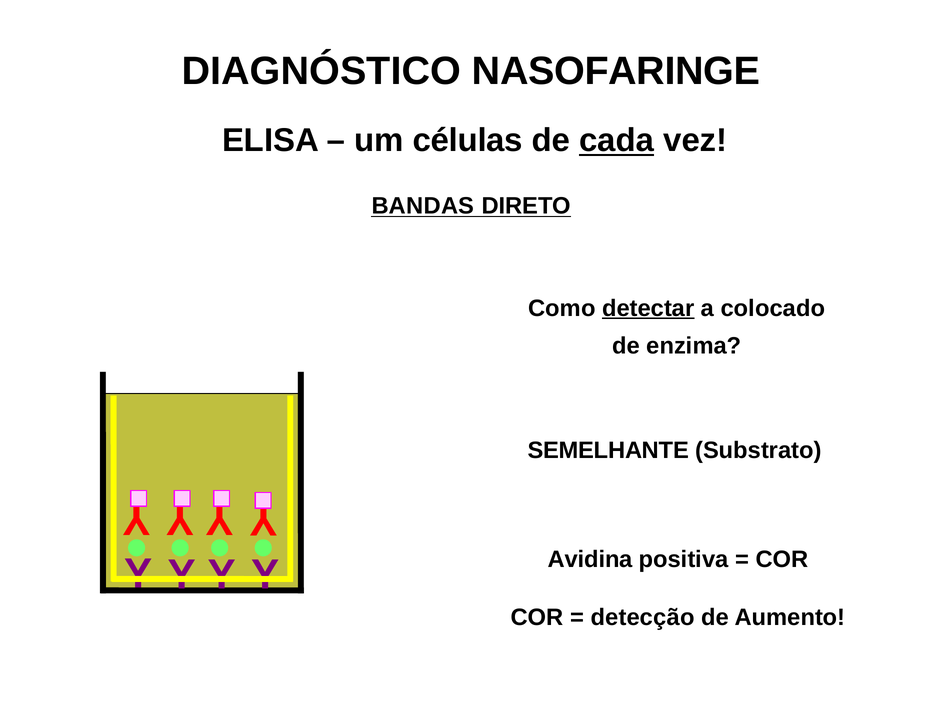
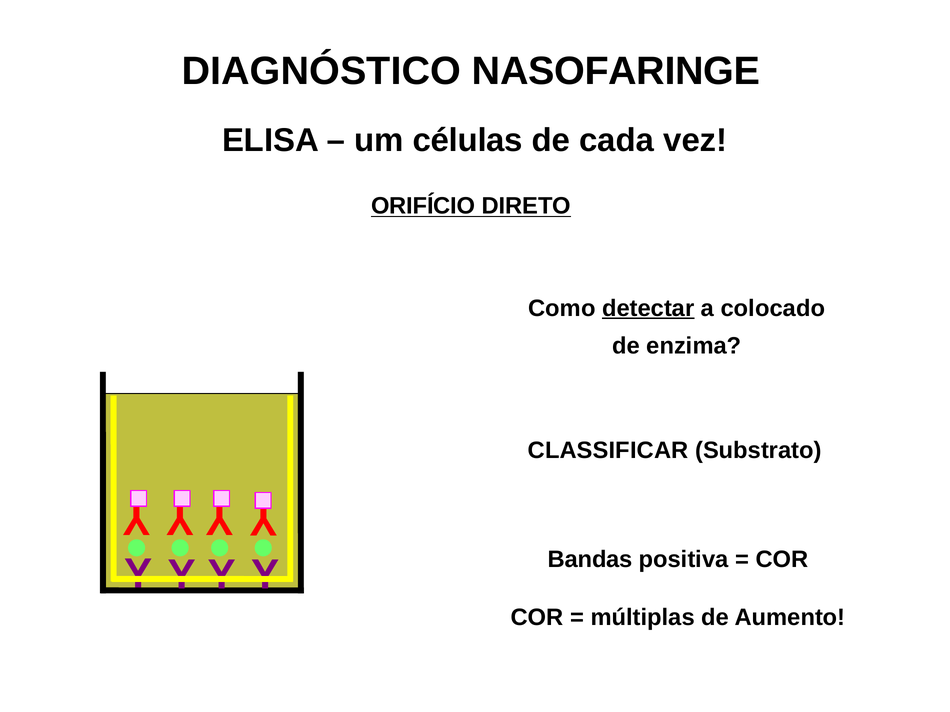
cada underline: present -> none
BANDAS: BANDAS -> ORIFÍCIO
SEMELHANTE: SEMELHANTE -> CLASSIFICAR
Avidina: Avidina -> Bandas
detecção: detecção -> múltiplas
